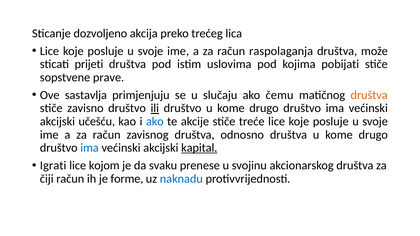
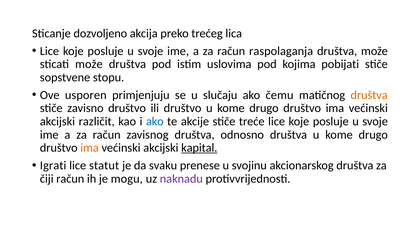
sticati prijeti: prijeti -> može
prave: prave -> stopu
sastavlja: sastavlja -> usporen
ili underline: present -> none
učešću: učešću -> različit
ima at (90, 148) colour: blue -> orange
kojom: kojom -> statut
forme: forme -> mogu
naknadu colour: blue -> purple
